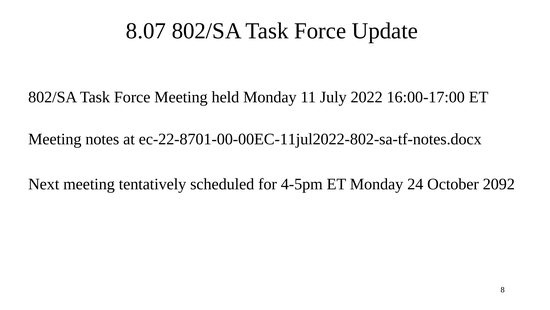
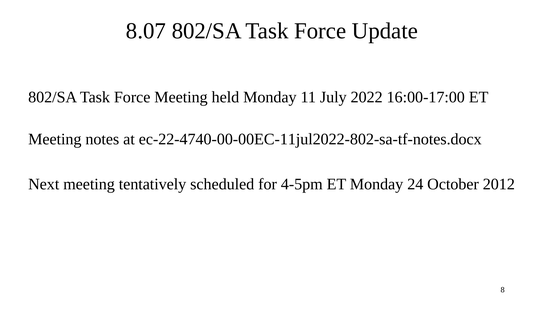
ec-22-8701-00-00EC-11jul2022-802-sa-tf-notes.docx: ec-22-8701-00-00EC-11jul2022-802-sa-tf-notes.docx -> ec-22-4740-00-00EC-11jul2022-802-sa-tf-notes.docx
2092: 2092 -> 2012
